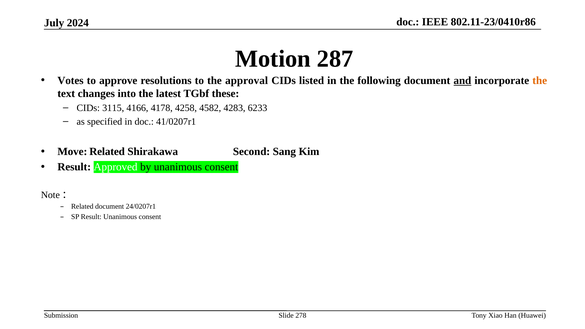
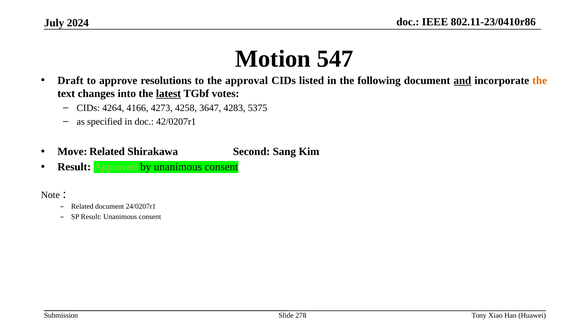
287: 287 -> 547
Votes: Votes -> Draft
latest underline: none -> present
these: these -> votes
3115: 3115 -> 4264
4178: 4178 -> 4273
4582: 4582 -> 3647
6233: 6233 -> 5375
41/0207r1: 41/0207r1 -> 42/0207r1
Approved colour: white -> light green
